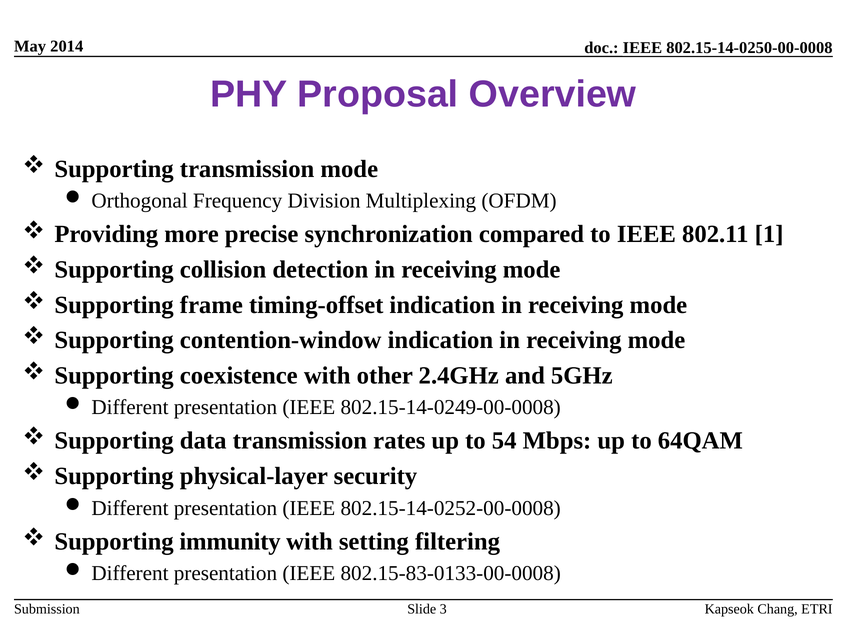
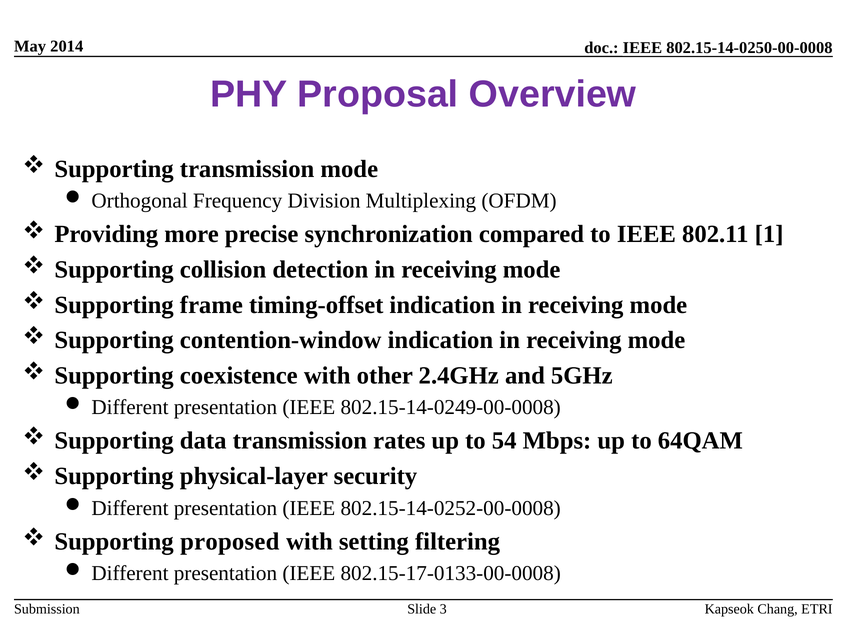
immunity: immunity -> proposed
802.15-83-0133-00-0008: 802.15-83-0133-00-0008 -> 802.15-17-0133-00-0008
